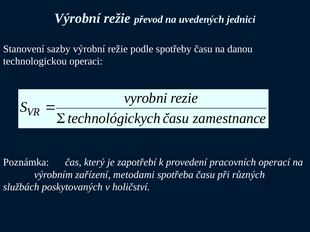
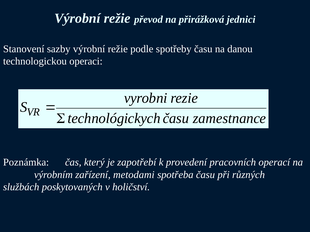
uvedených: uvedených -> přirážková
